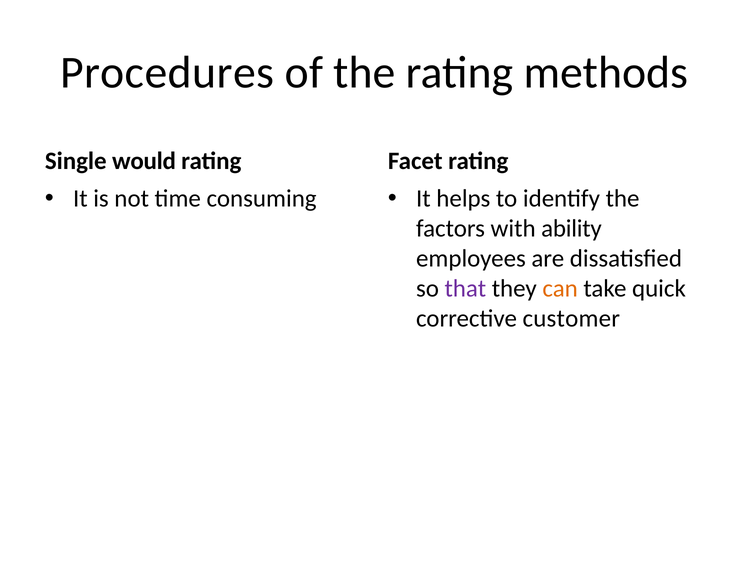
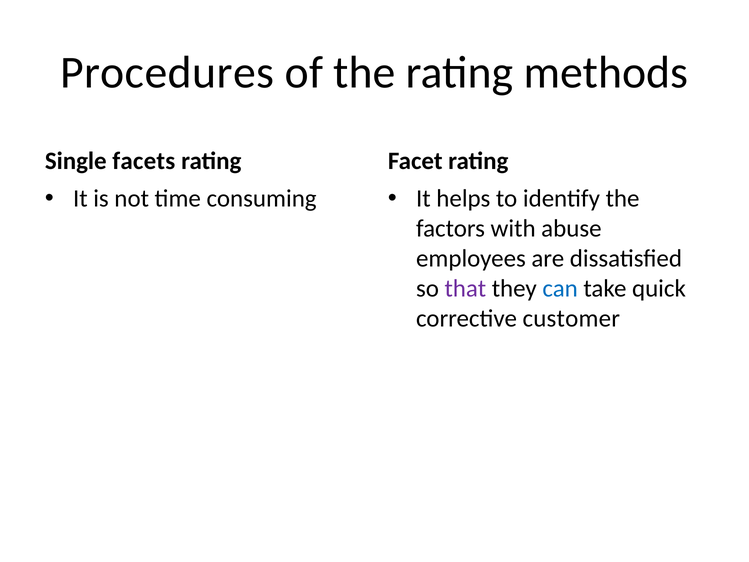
would: would -> facets
ability: ability -> abuse
can colour: orange -> blue
